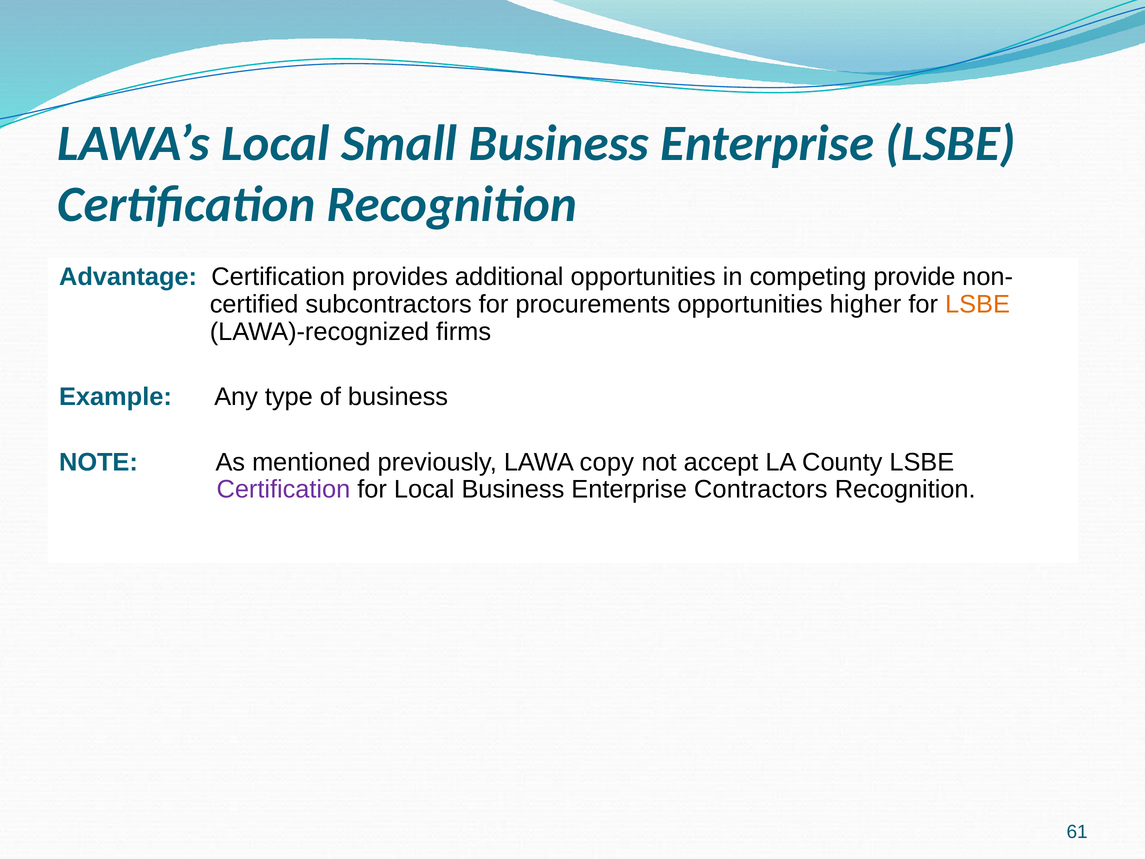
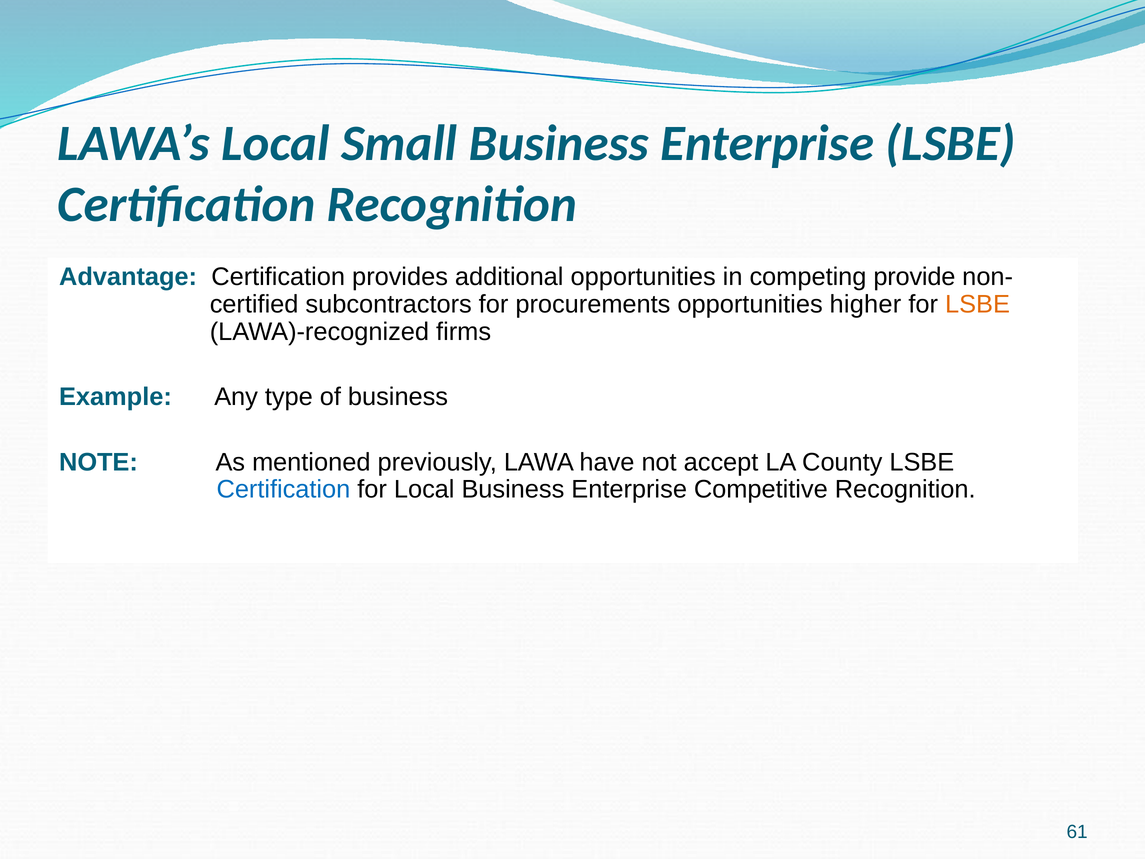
copy: copy -> have
Certification at (283, 489) colour: purple -> blue
Contractors: Contractors -> Competitive
